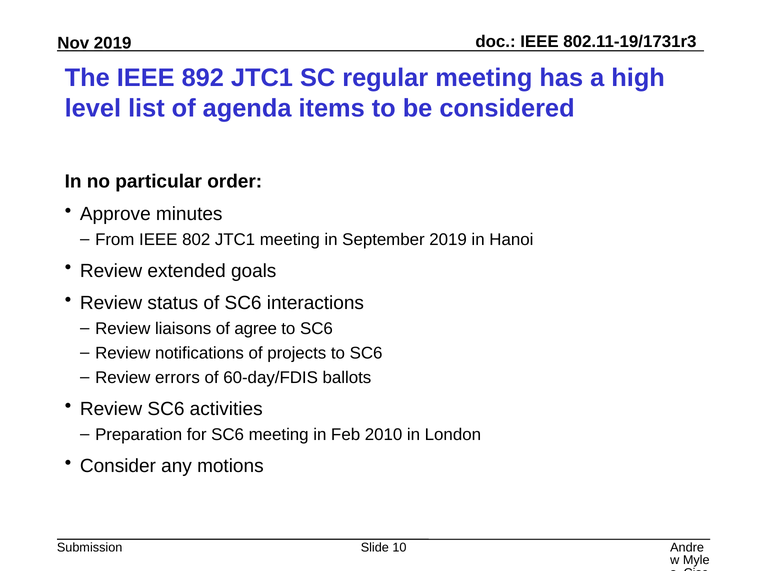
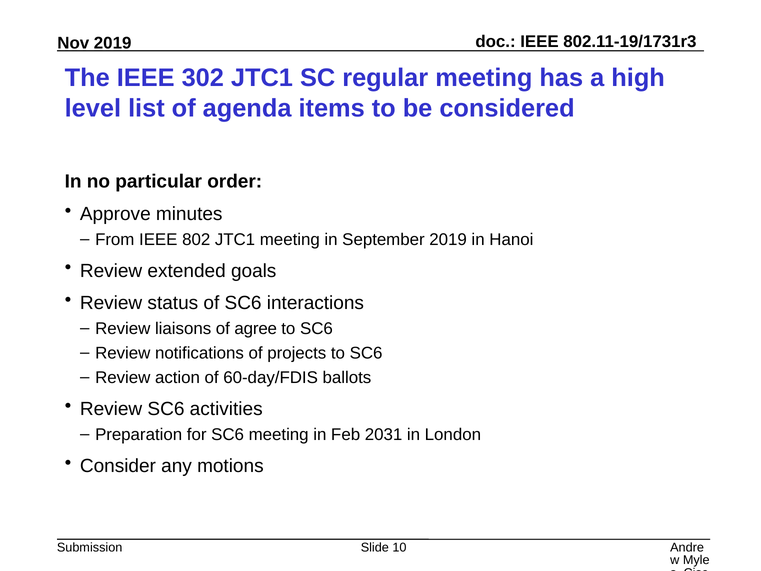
892: 892 -> 302
errors: errors -> action
2010: 2010 -> 2031
